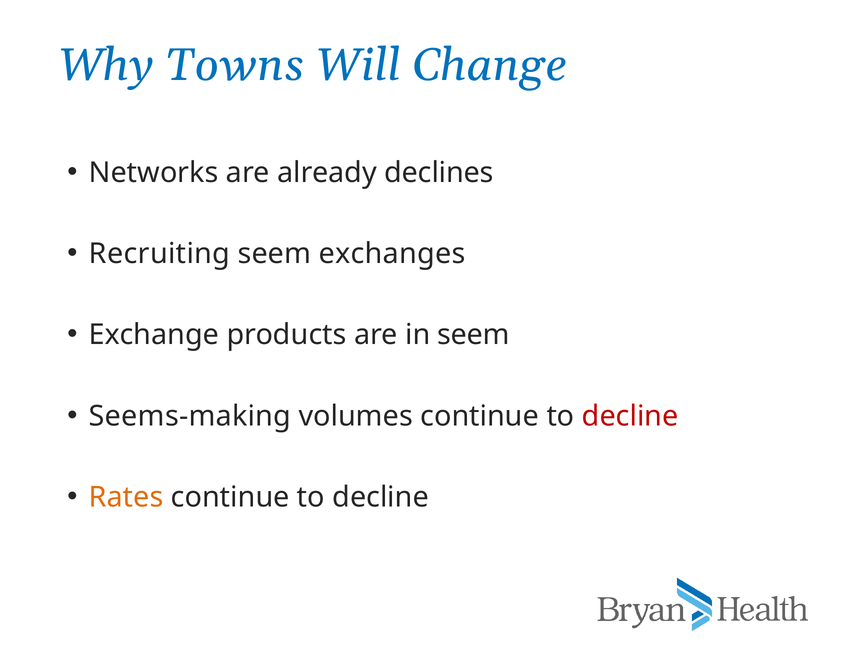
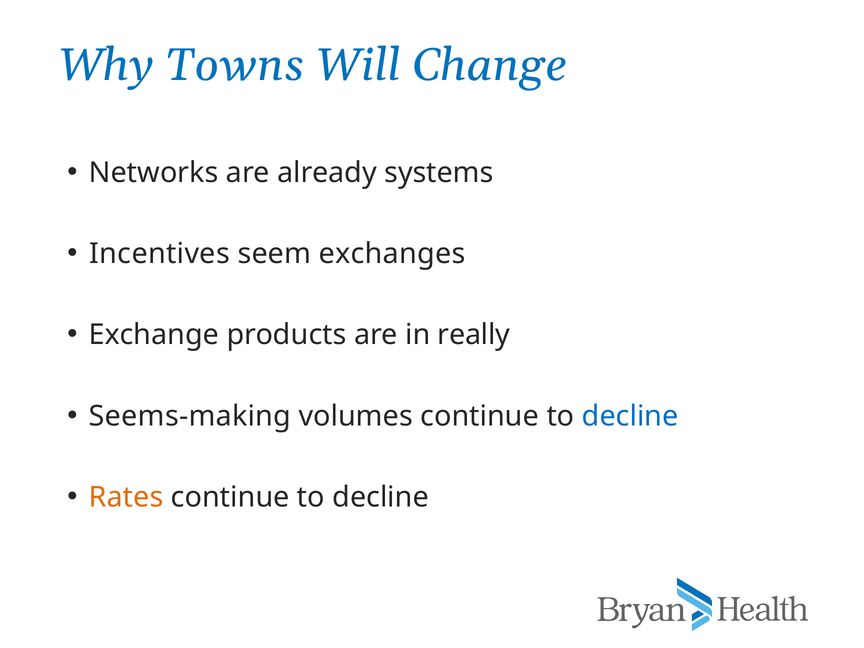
declines: declines -> systems
Recruiting: Recruiting -> Incentives
in seem: seem -> really
decline at (630, 416) colour: red -> blue
